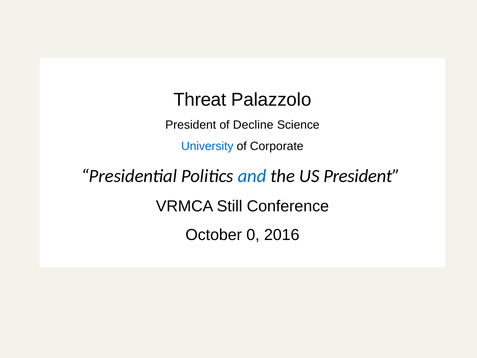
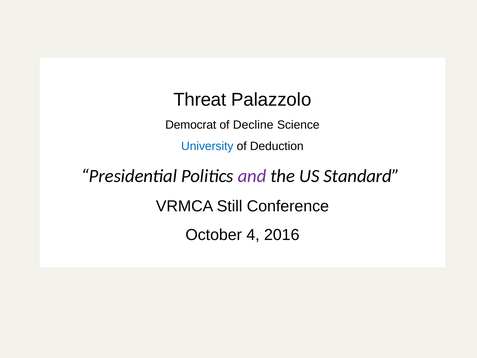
President at (191, 125): President -> Democrat
Corporate: Corporate -> Deduction
and colour: blue -> purple
US President: President -> Standard
0: 0 -> 4
